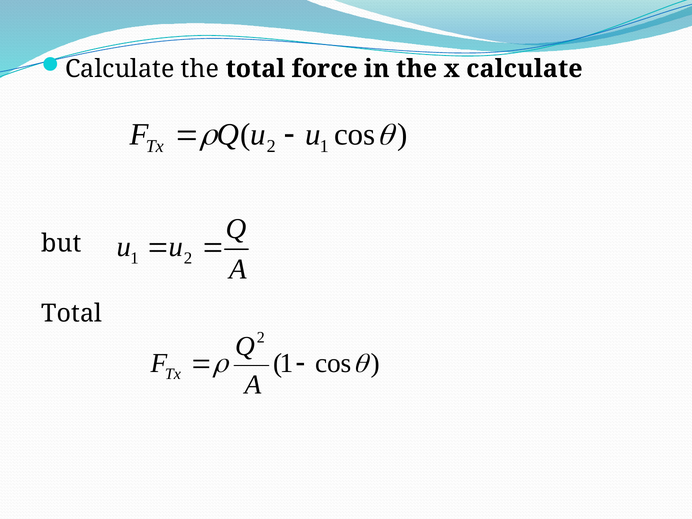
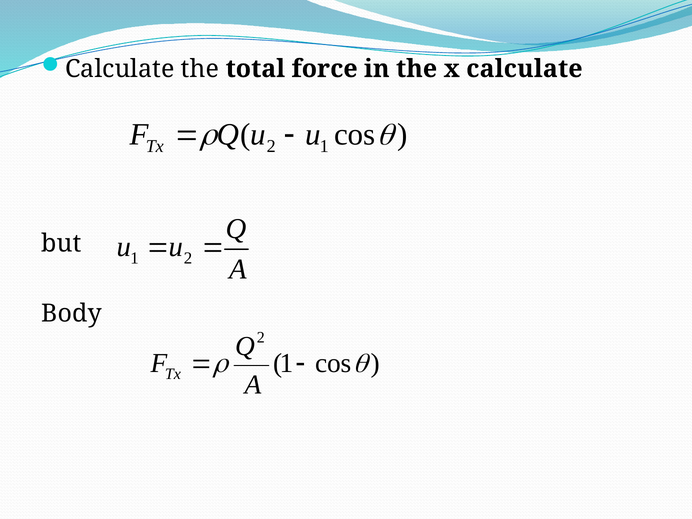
Total at (72, 313): Total -> Body
